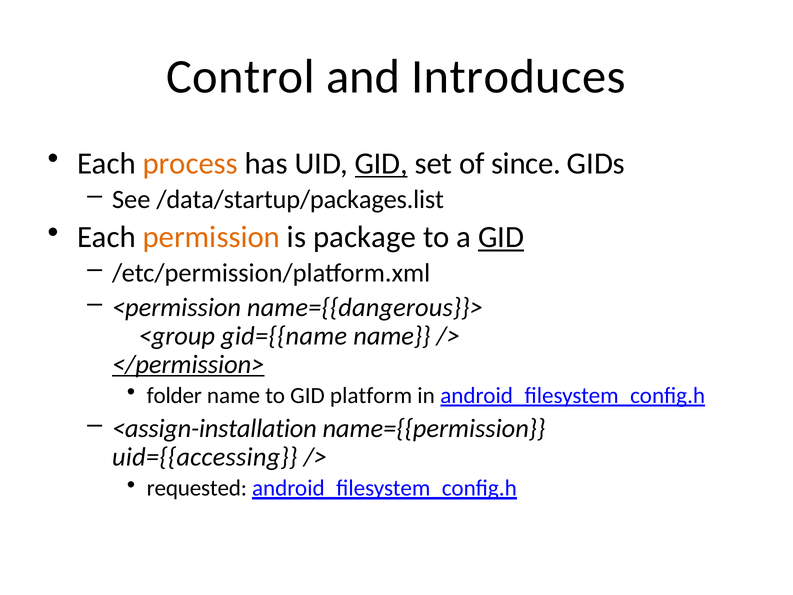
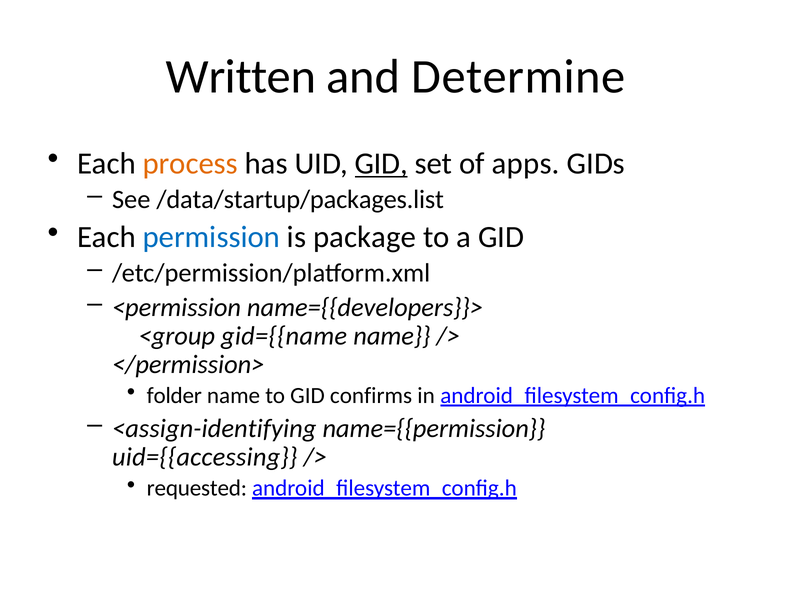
Control: Control -> Written
Introduces: Introduces -> Determine
since: since -> apps
permission colour: orange -> blue
GID at (501, 237) underline: present -> none
name={{dangerous}}>: name={{dangerous}}> -> name={{developers}}>
</permission> underline: present -> none
platform: platform -> confirms
<assign-installation: <assign-installation -> <assign-identifying
